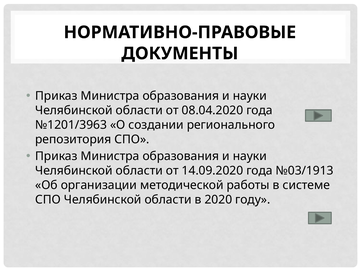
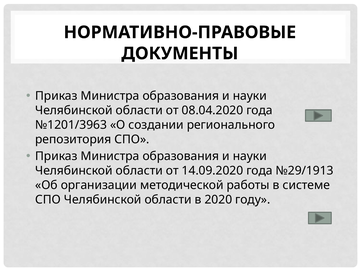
№03/1913: №03/1913 -> №29/1913
